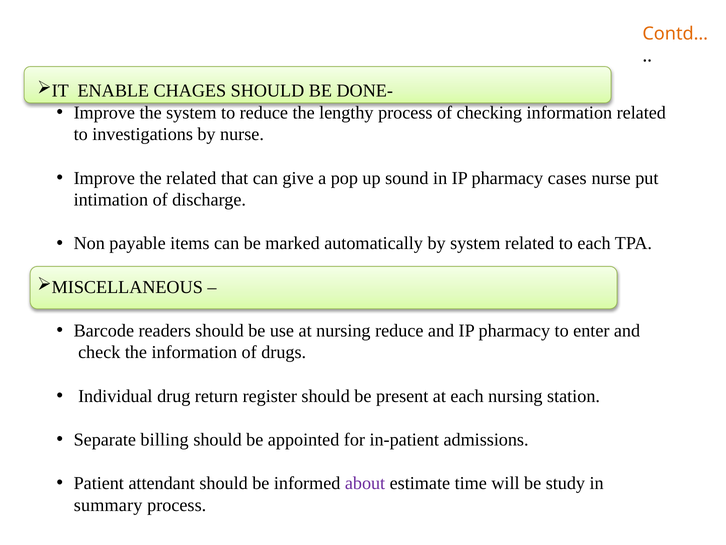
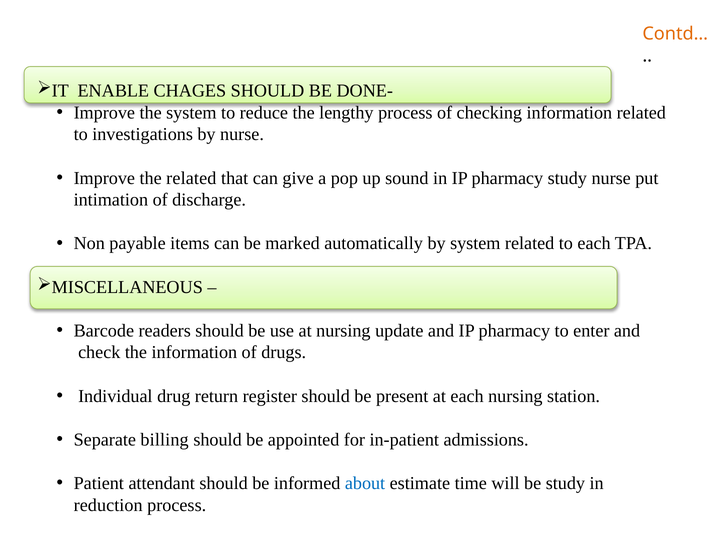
pharmacy cases: cases -> study
nursing reduce: reduce -> update
about colour: purple -> blue
summary: summary -> reduction
